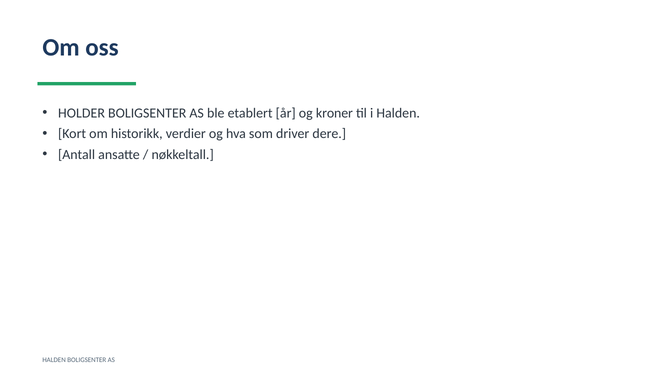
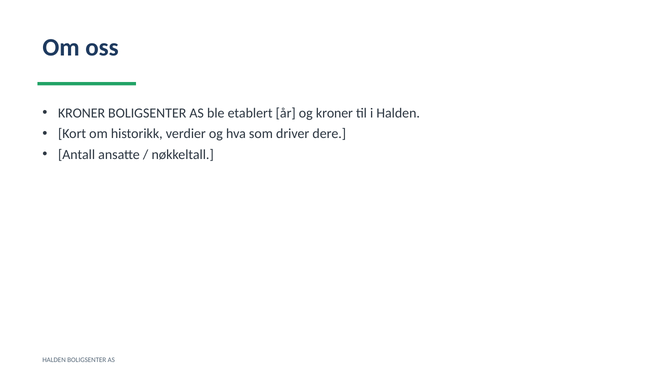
HOLDER at (82, 113): HOLDER -> KRONER
